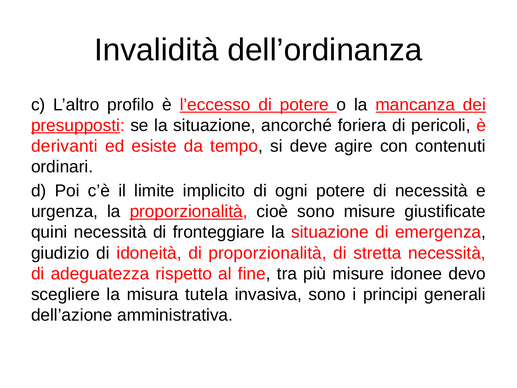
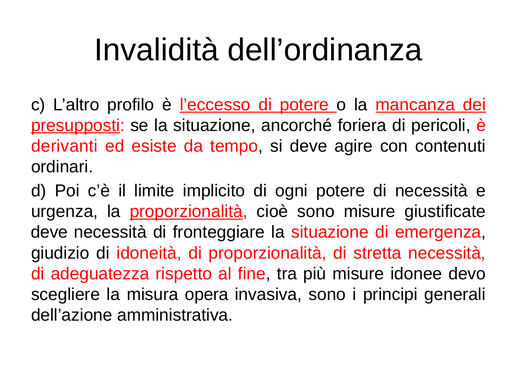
quini at (49, 232): quini -> deve
tutela: tutela -> opera
